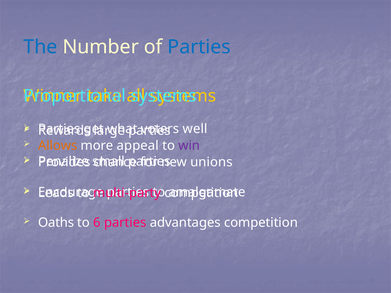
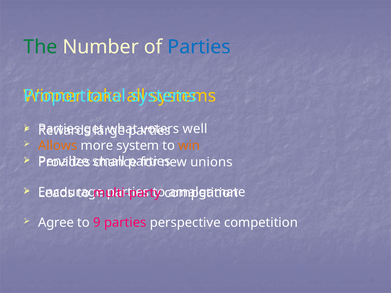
The colour: blue -> green
appeal: appeal -> system
win colour: purple -> orange
Oaths: Oaths -> Agree
6: 6 -> 9
advantages: advantages -> perspective
